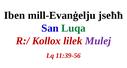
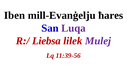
jseħħ: jseħħ -> ħares
Luqa colour: green -> purple
Kollox: Kollox -> Liebsa
